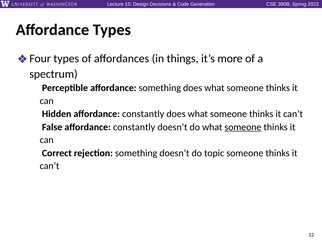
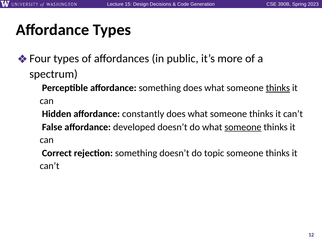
things: things -> public
thinks at (278, 88) underline: none -> present
constantly at (134, 127): constantly -> developed
